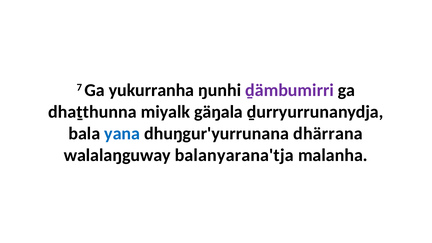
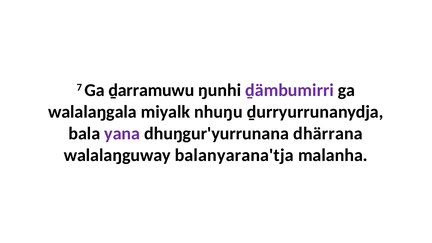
yukurranha: yukurranha -> ḏarramuwu
dhaṯthunna: dhaṯthunna -> walalaŋgala
gäŋala: gäŋala -> nhuŋu
yana colour: blue -> purple
